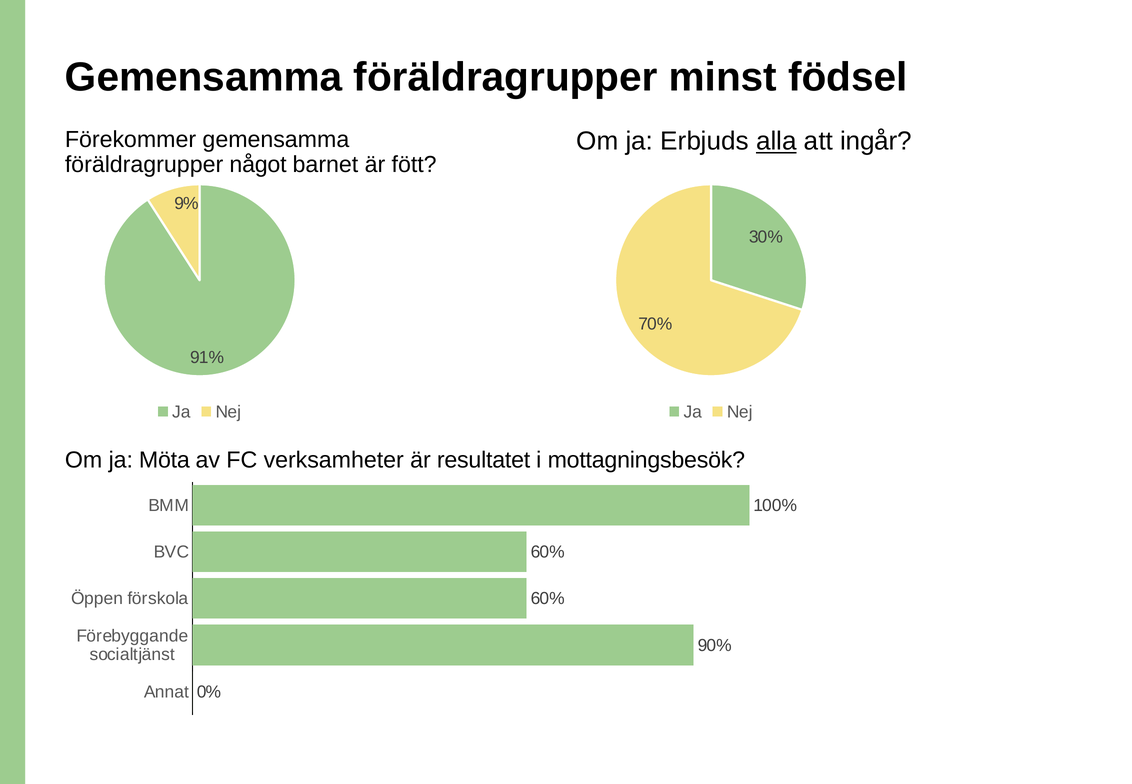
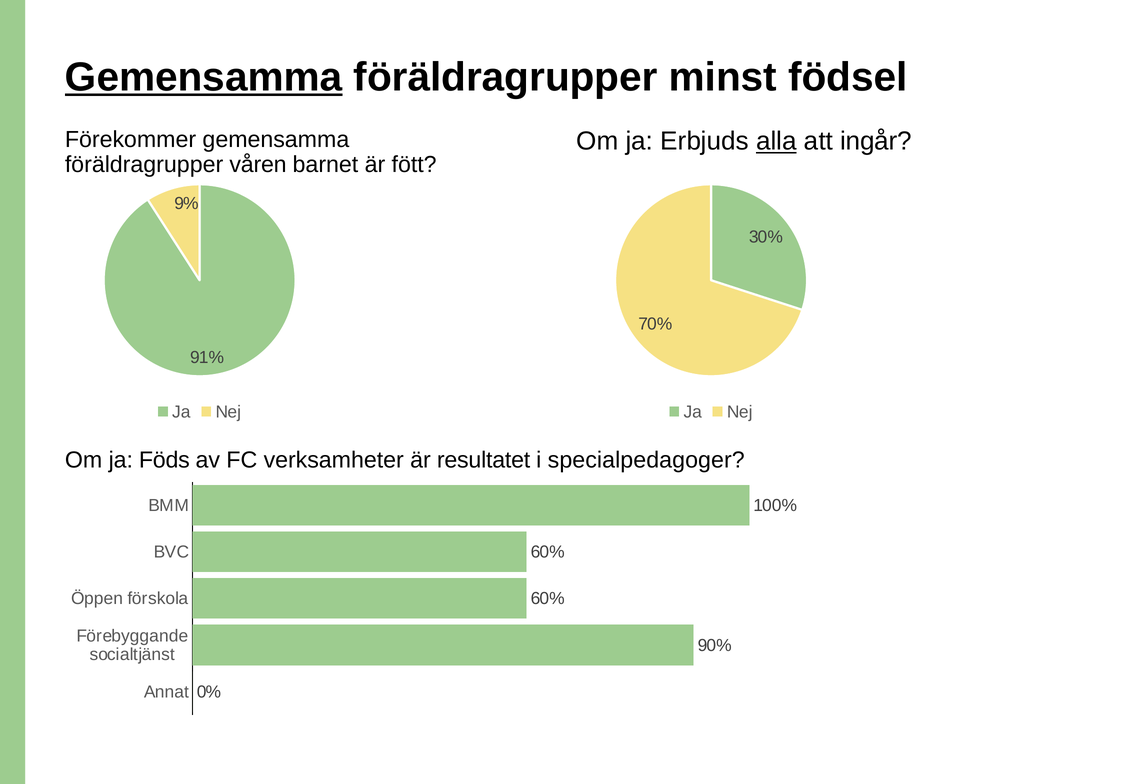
Gemensamma at (204, 77) underline: none -> present
något: något -> våren
Möta: Möta -> Föds
mottagningsbesök: mottagningsbesök -> specialpedagoger
